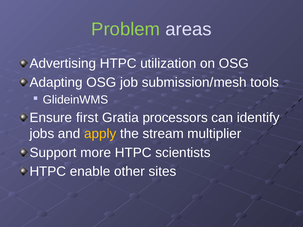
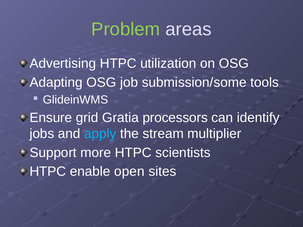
submission/mesh: submission/mesh -> submission/some
first: first -> grid
apply colour: yellow -> light blue
other: other -> open
